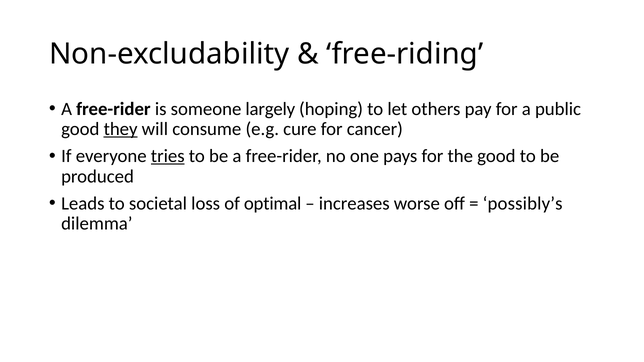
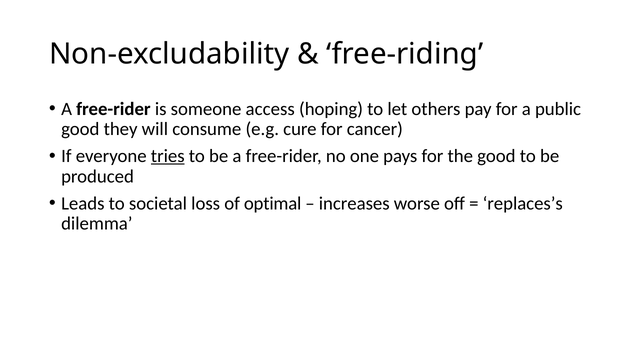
largely: largely -> access
they underline: present -> none
possibly’s: possibly’s -> replaces’s
